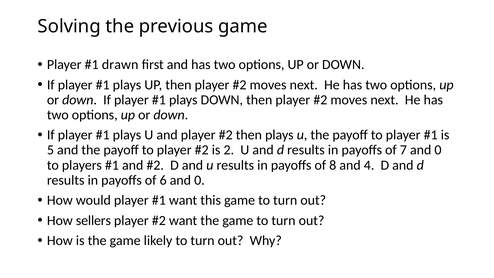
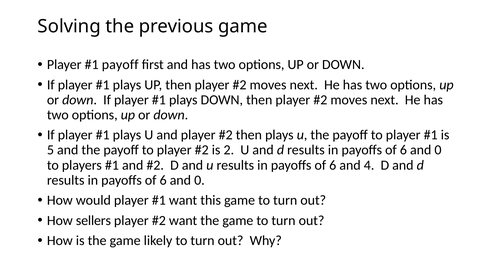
drawn at (120, 65): drawn -> payoff
7 at (403, 150): 7 -> 6
8 at (333, 165): 8 -> 6
